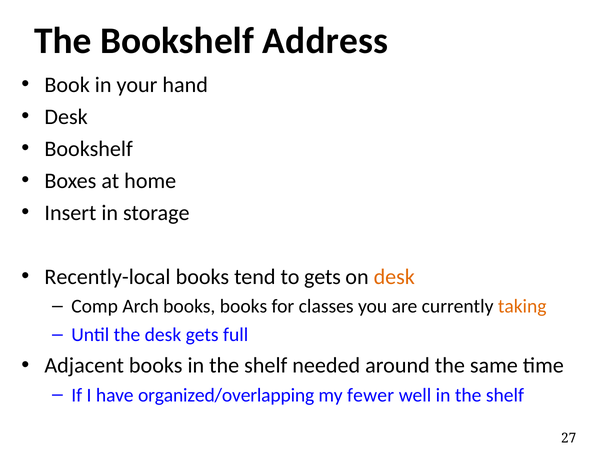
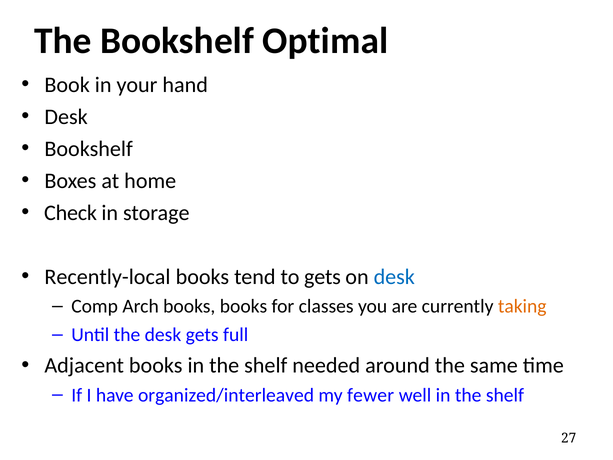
Address: Address -> Optimal
Insert: Insert -> Check
desk at (394, 277) colour: orange -> blue
organized/overlapping: organized/overlapping -> organized/interleaved
